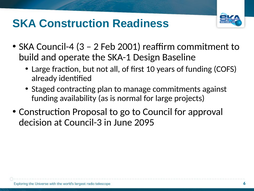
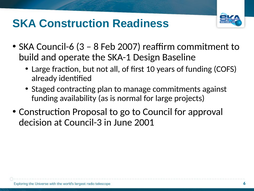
Council-4: Council-4 -> Council-6
2: 2 -> 8
2001: 2001 -> 2007
2095: 2095 -> 2001
